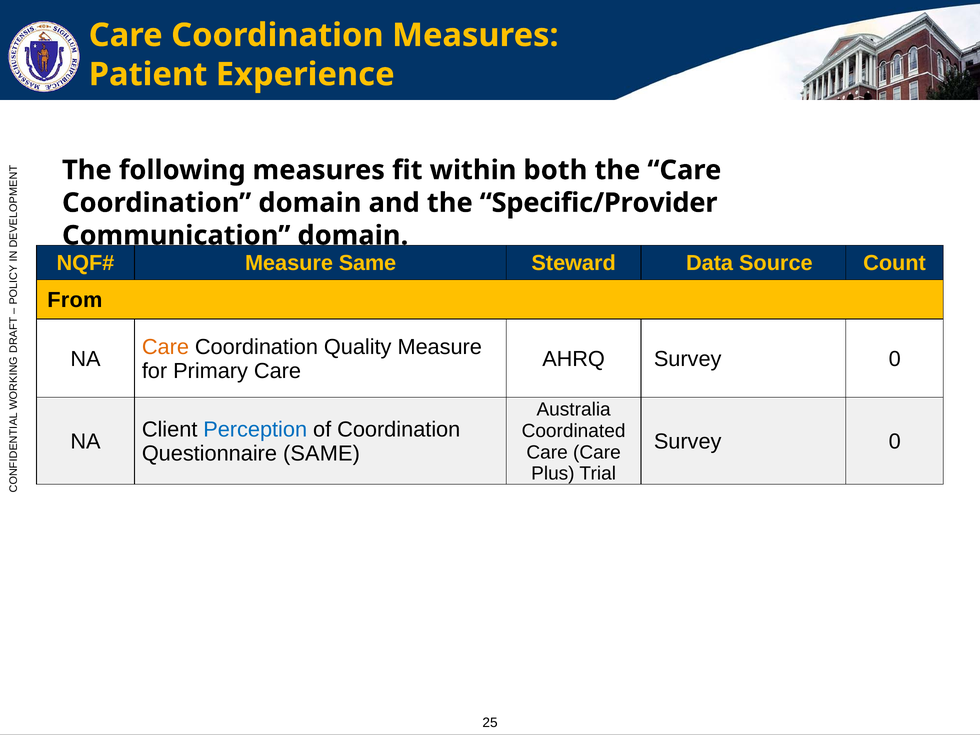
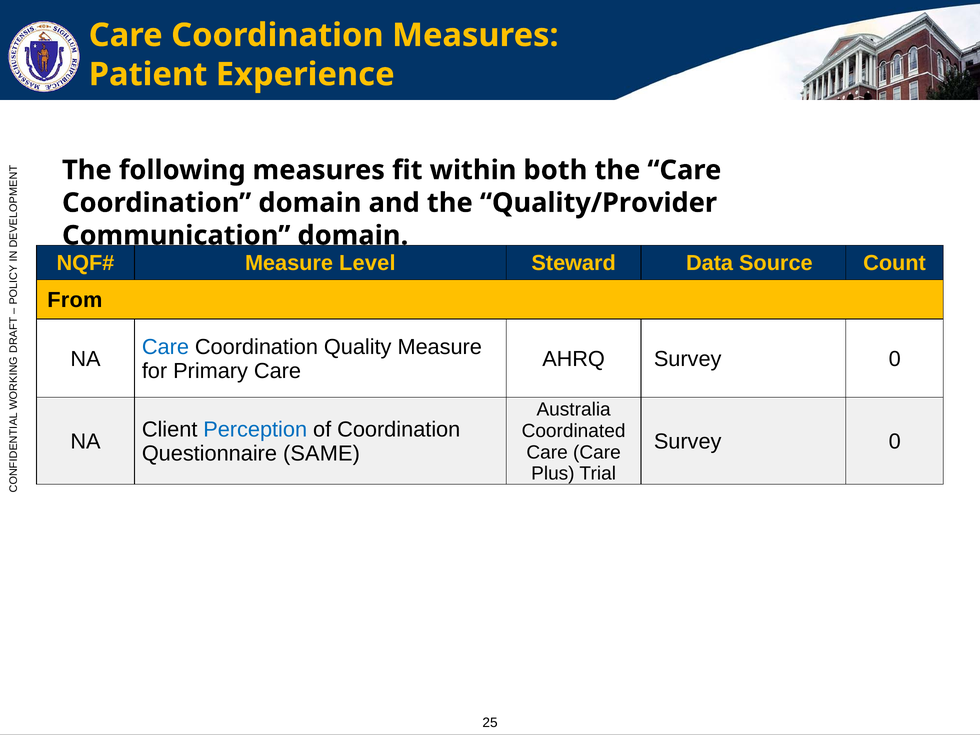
Specific/Provider: Specific/Provider -> Quality/Provider
Measure Same: Same -> Level
Care at (165, 347) colour: orange -> blue
